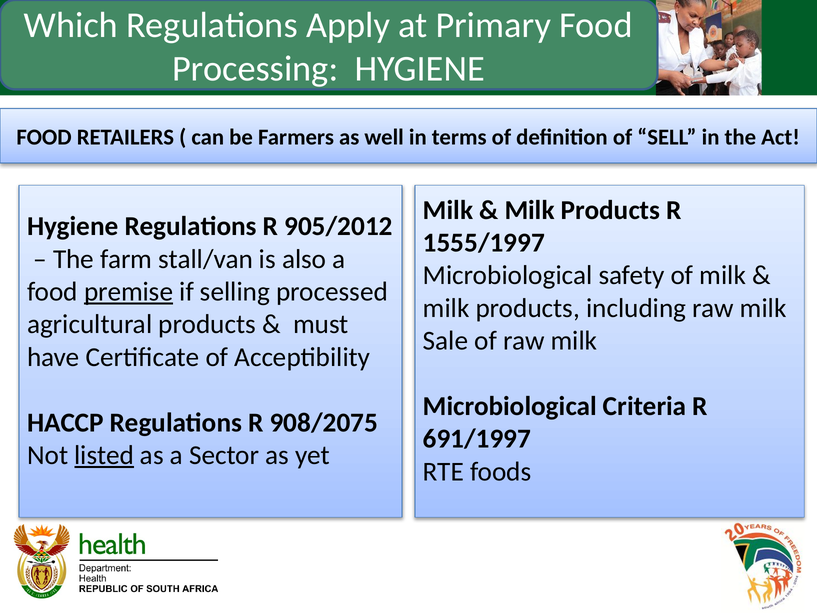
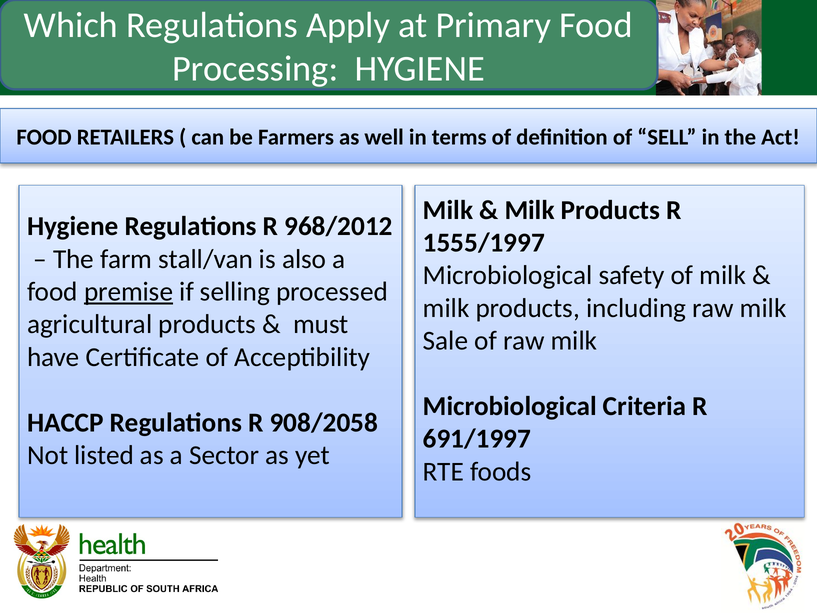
905/2012: 905/2012 -> 968/2012
908/2075: 908/2075 -> 908/2058
listed underline: present -> none
